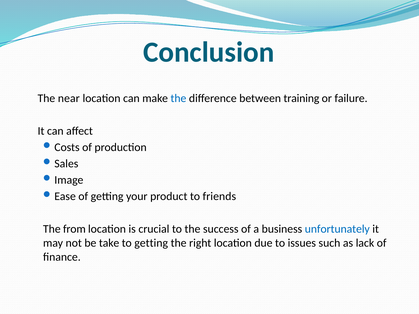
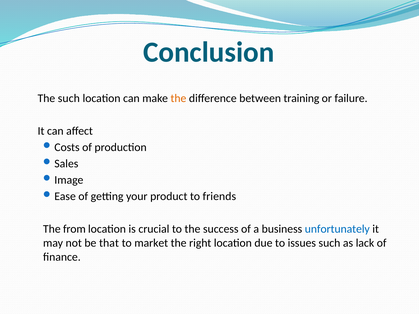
The near: near -> such
the at (178, 99) colour: blue -> orange
take: take -> that
to getting: getting -> market
